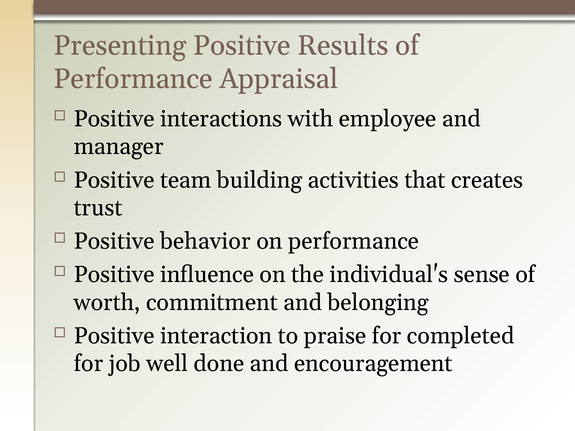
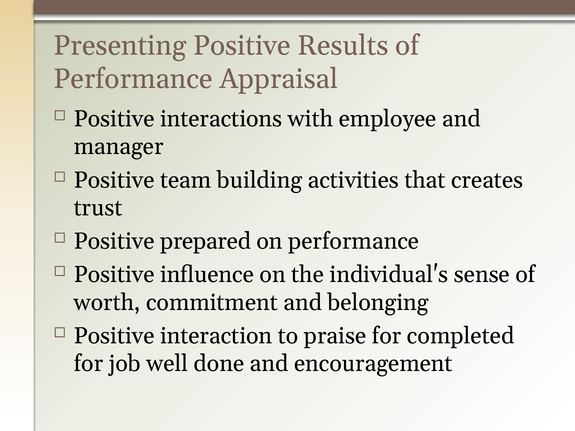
behavior: behavior -> prepared
